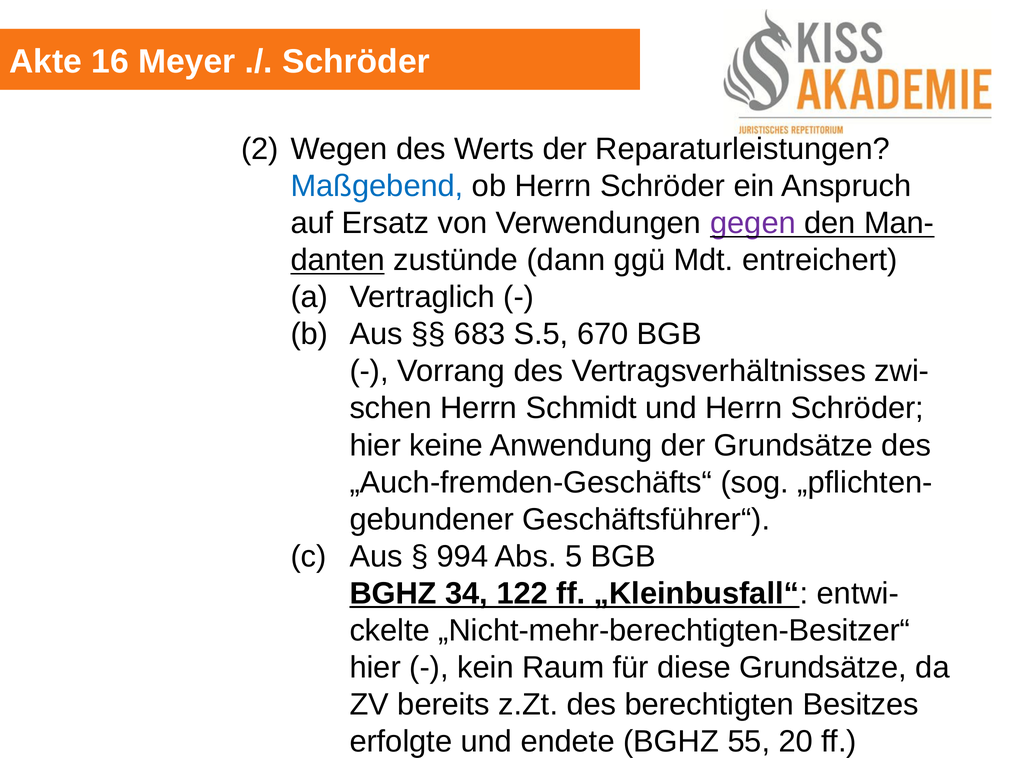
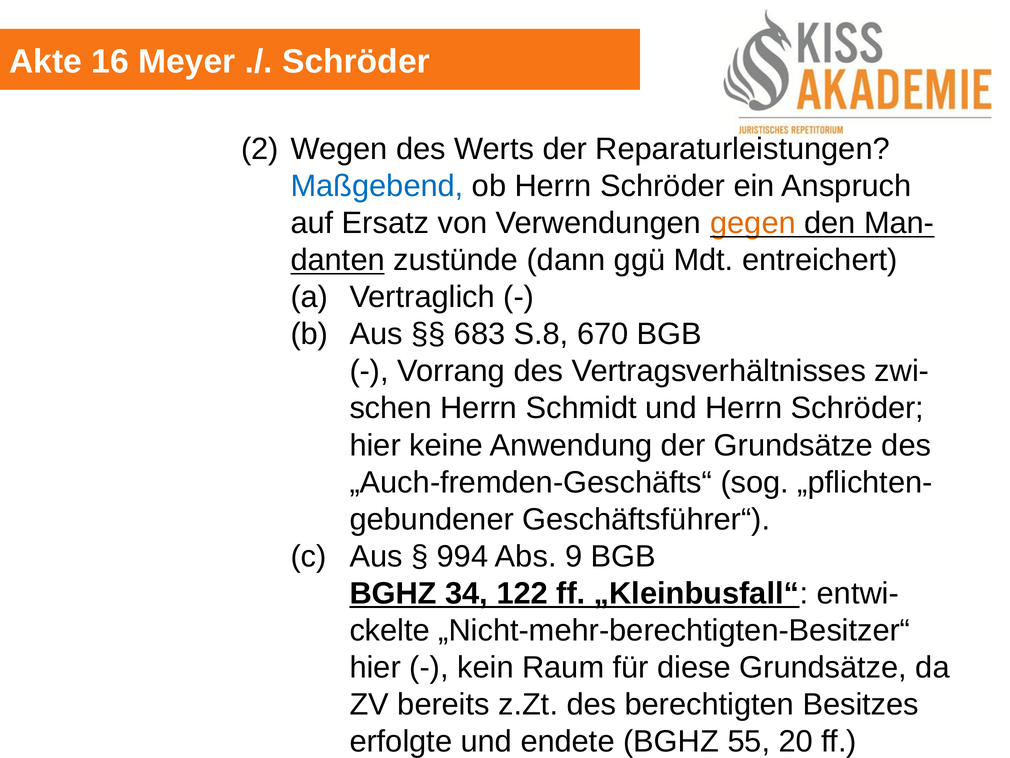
gegen colour: purple -> orange
S.5: S.5 -> S.8
5: 5 -> 9
